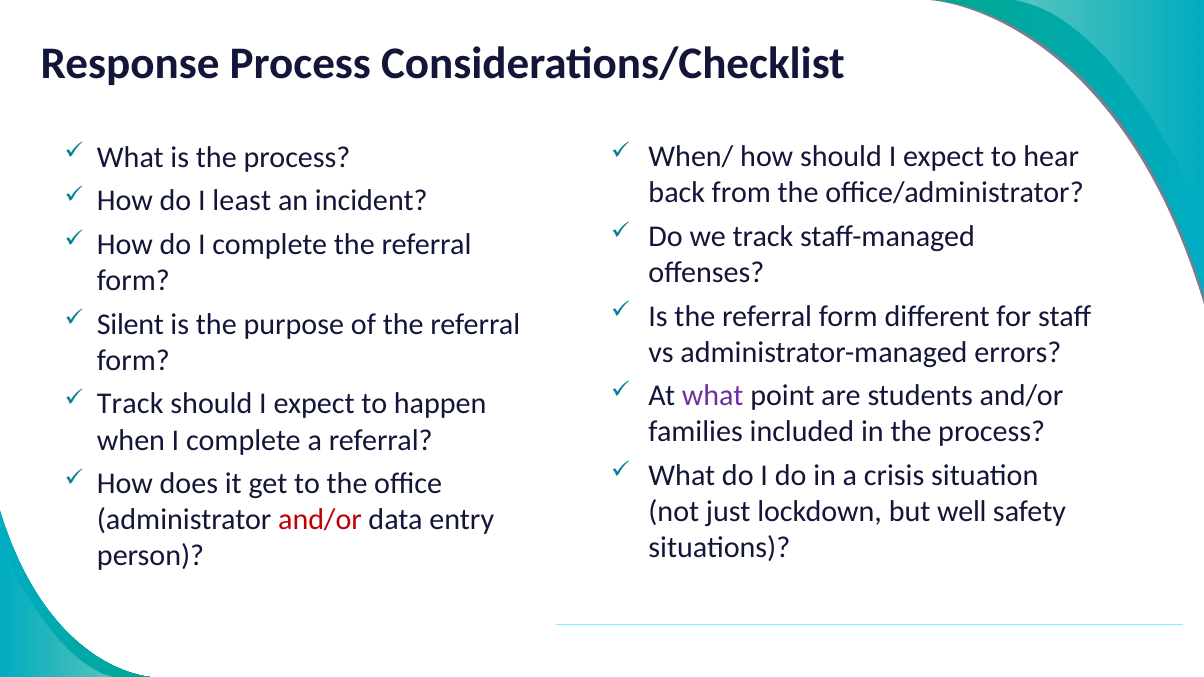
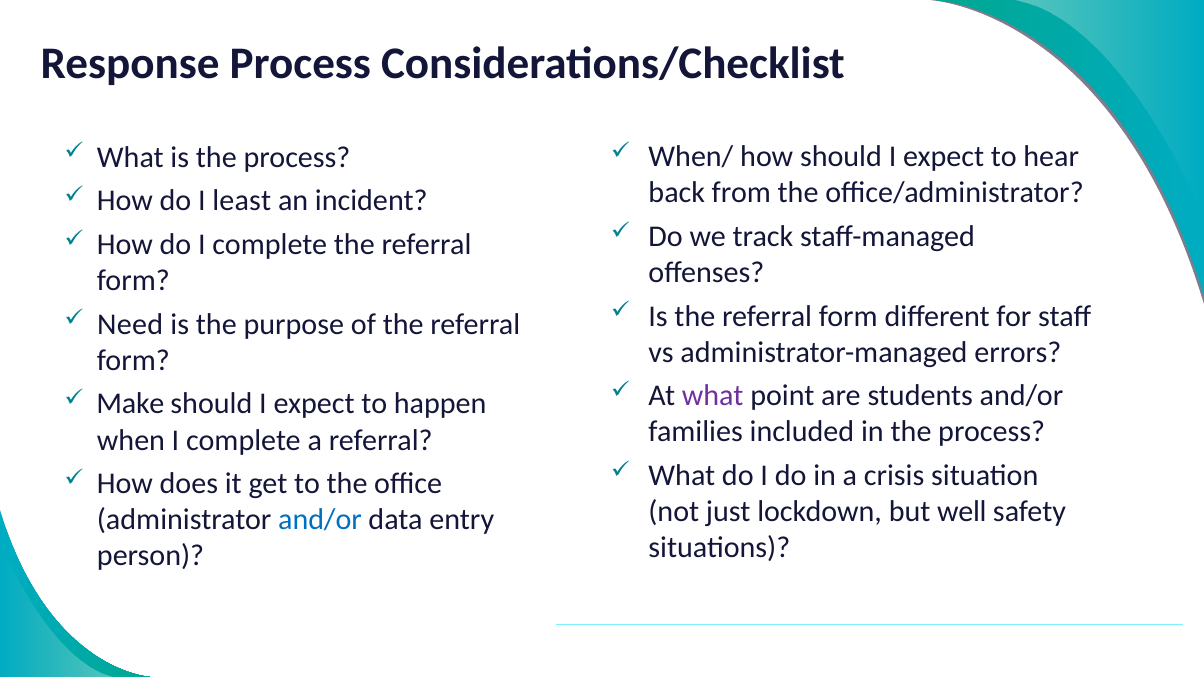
Silent: Silent -> Need
Track at (130, 404): Track -> Make
and/or at (320, 520) colour: red -> blue
